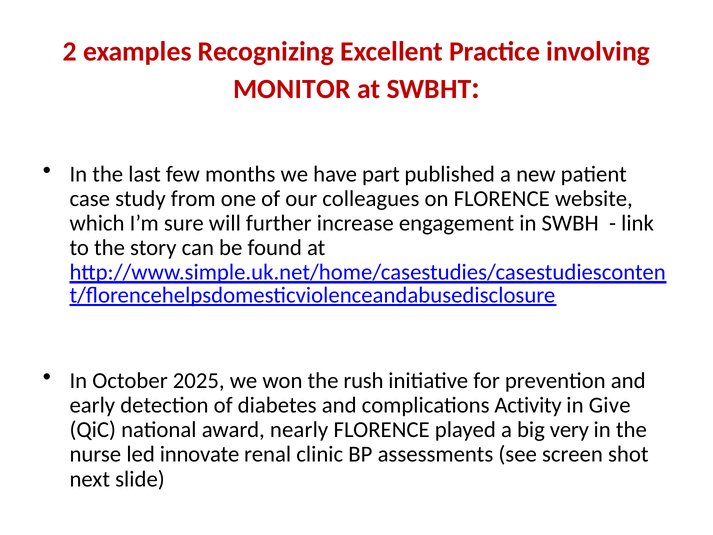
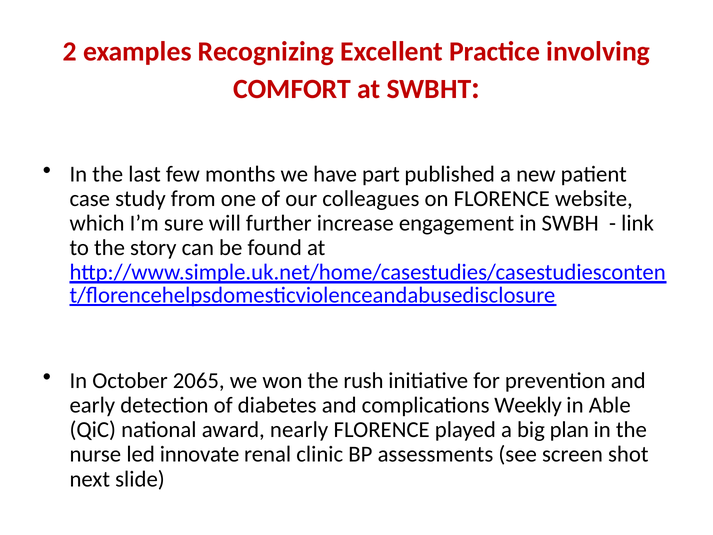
MONITOR: MONITOR -> COMFORT
2025: 2025 -> 2065
Activity: Activity -> Weekly
Give: Give -> Able
very: very -> plan
